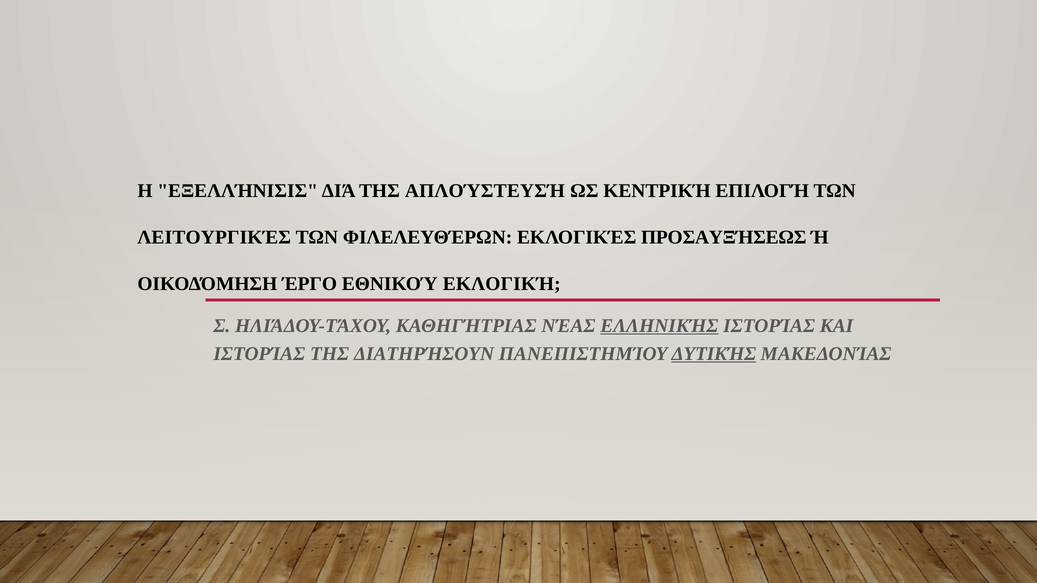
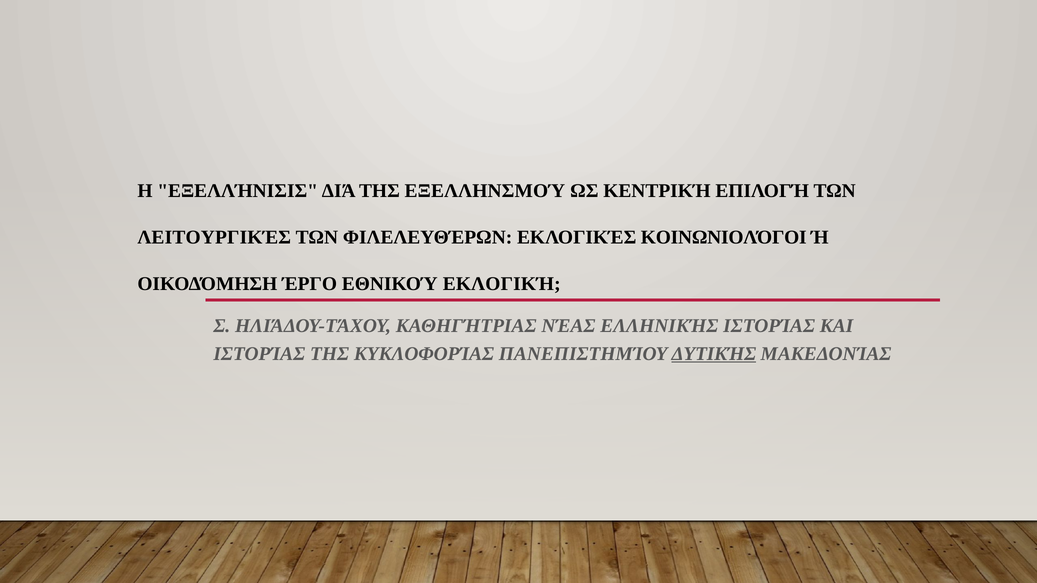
ΑΠΛΟΎΣΤΕΥΣΉ: ΑΠΛΟΎΣΤΕΥΣΉ -> ΕΞΕΛΛΗΝΣΜΟΎ
ΠΡΟΣΑΥΞΉΣΕΩΣ: ΠΡΟΣΑΥΞΉΣΕΩΣ -> ΚΟΙΝΩΝΙΟΛΌΓΟΙ
ΕΛΛΗΝΙΚΉΣ underline: present -> none
ΔΙΑΤΗΡΉΣΟΥΝ: ΔΙΑΤΗΡΉΣΟΥΝ -> ΚΥΚΛΟΦΟΡΊΑΣ
